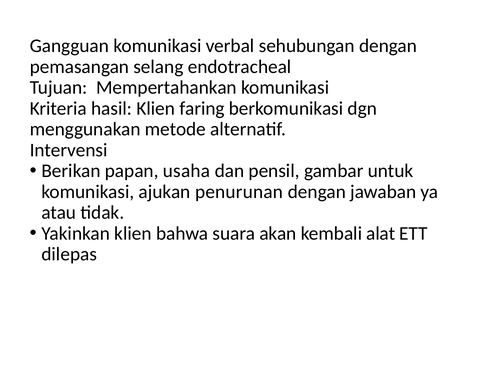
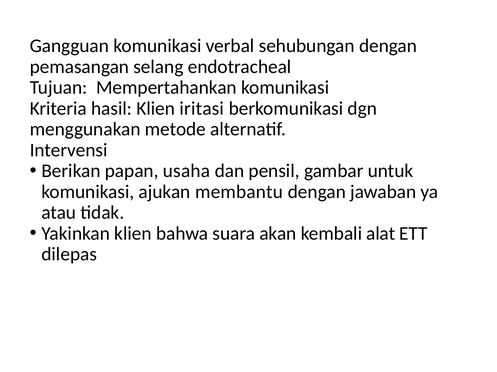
faring: faring -> iritasi
penurunan: penurunan -> membantu
